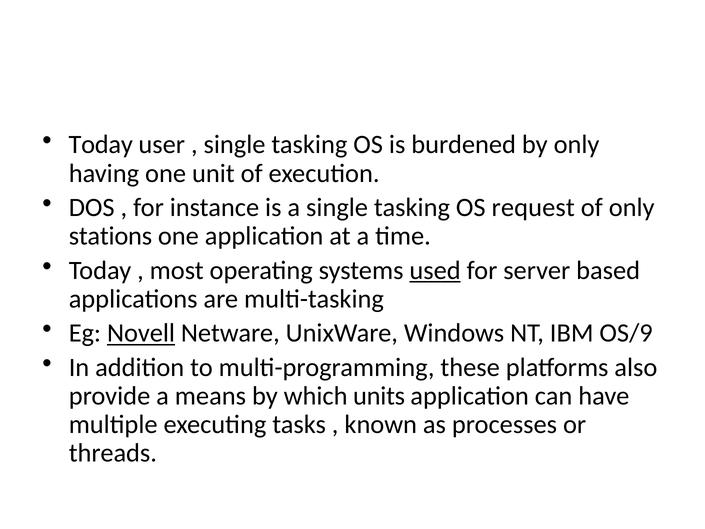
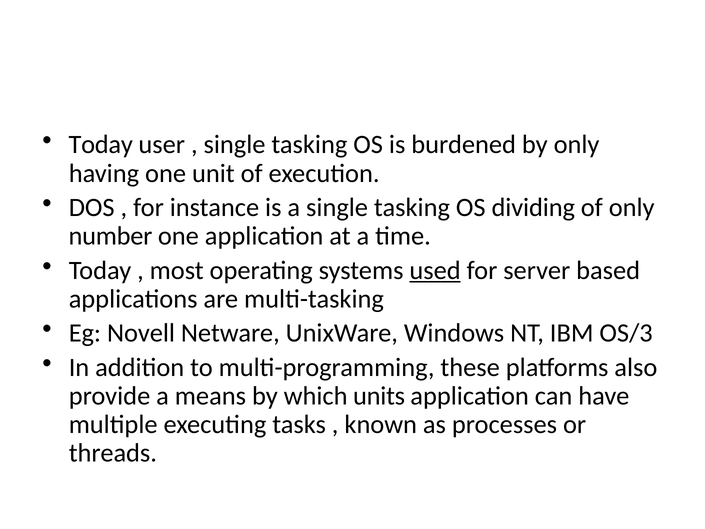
request: request -> dividing
stations: stations -> number
Novell underline: present -> none
OS/9: OS/9 -> OS/3
